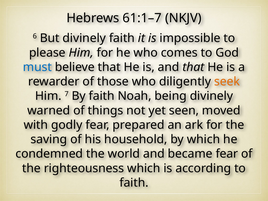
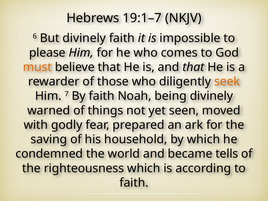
61:1–7: 61:1–7 -> 19:1–7
must colour: blue -> orange
became fear: fear -> tells
